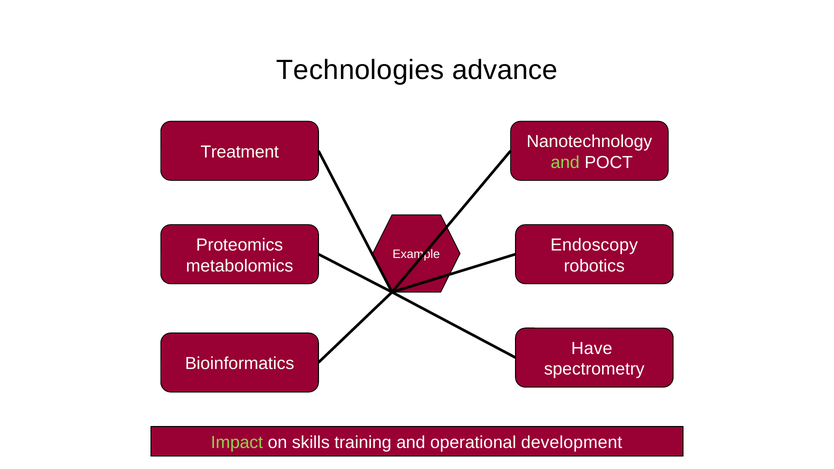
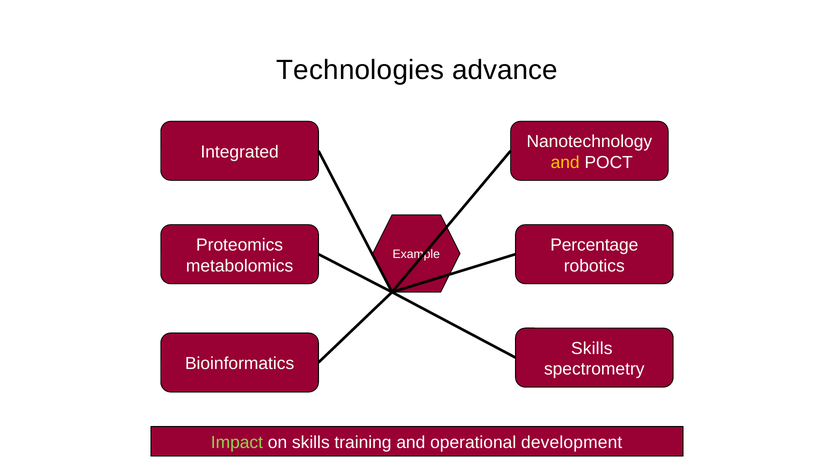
Treatment: Treatment -> Integrated
and at (565, 162) colour: light green -> yellow
Endoscopy: Endoscopy -> Percentage
Have at (592, 348): Have -> Skills
